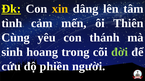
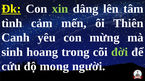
xin colour: yellow -> light green
Cùng: Cùng -> Canh
thánh: thánh -> mừng
phiền: phiền -> mong
